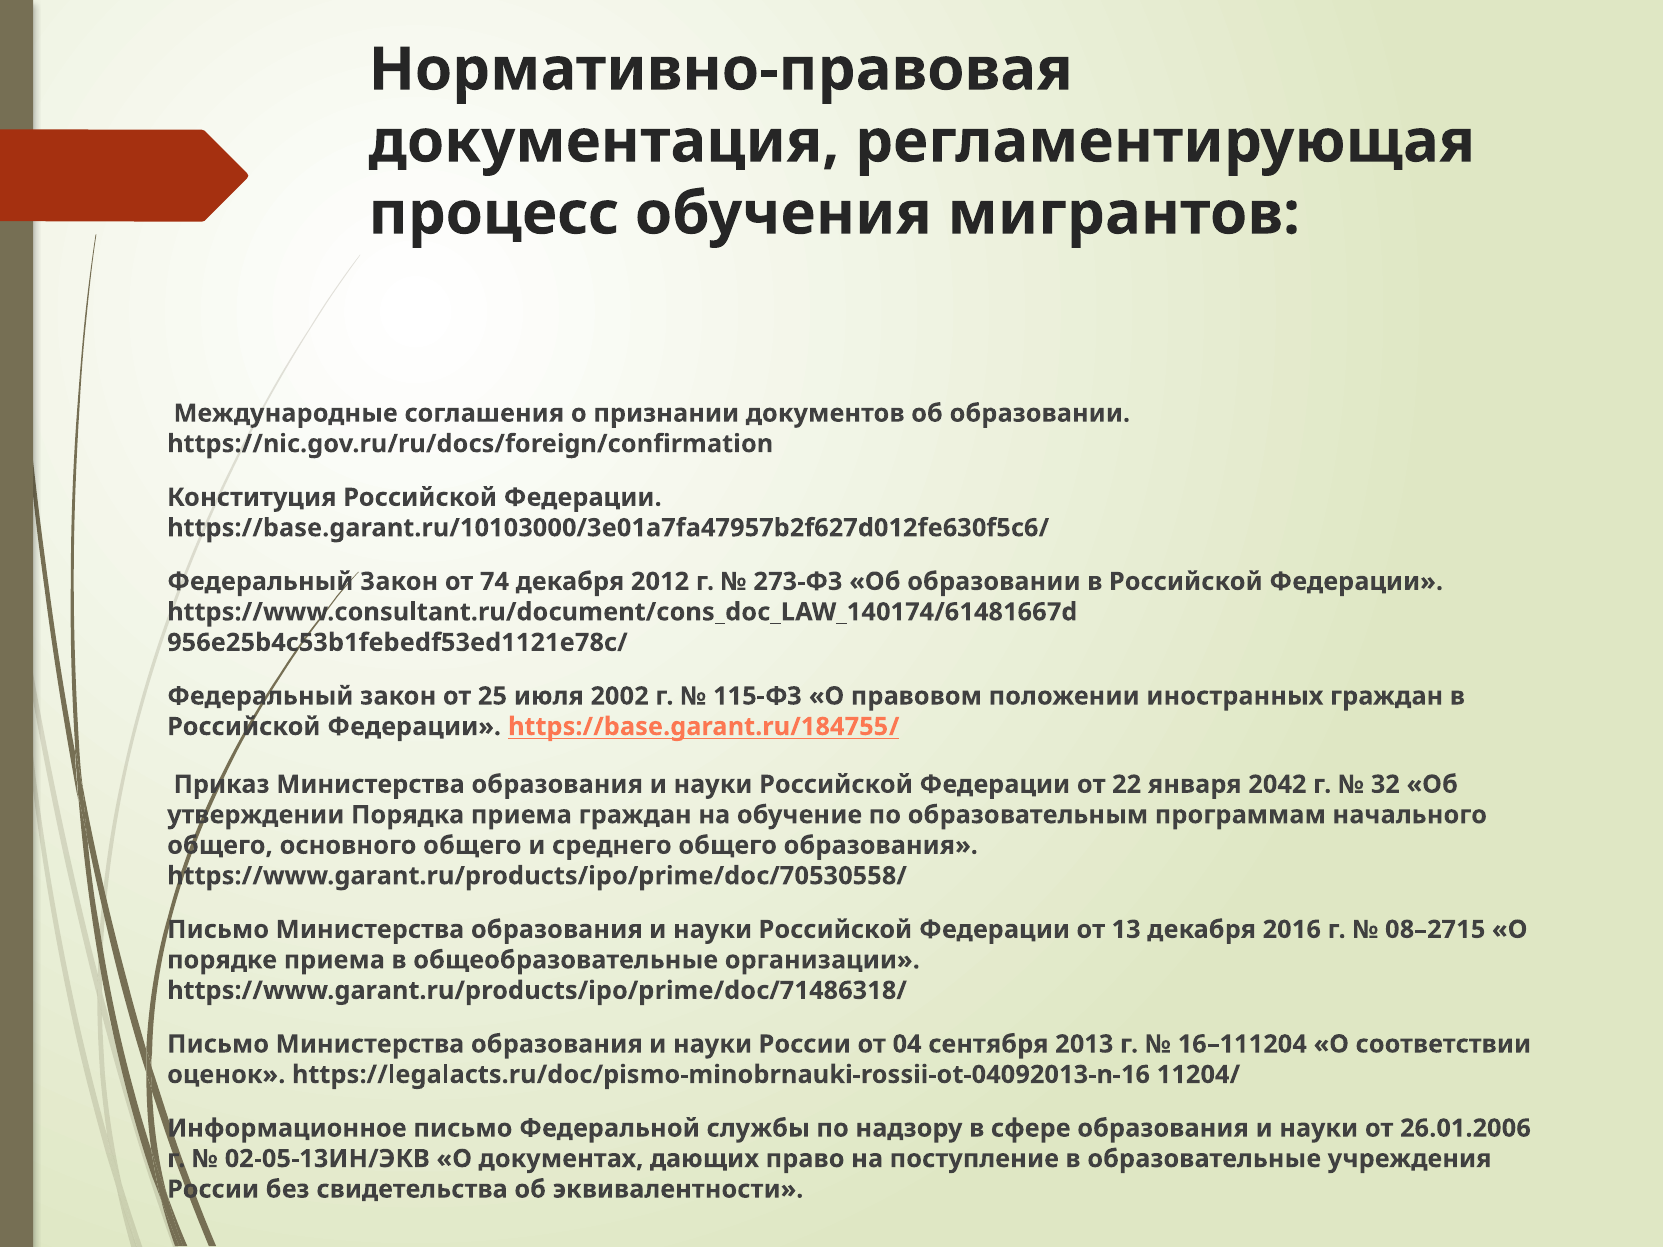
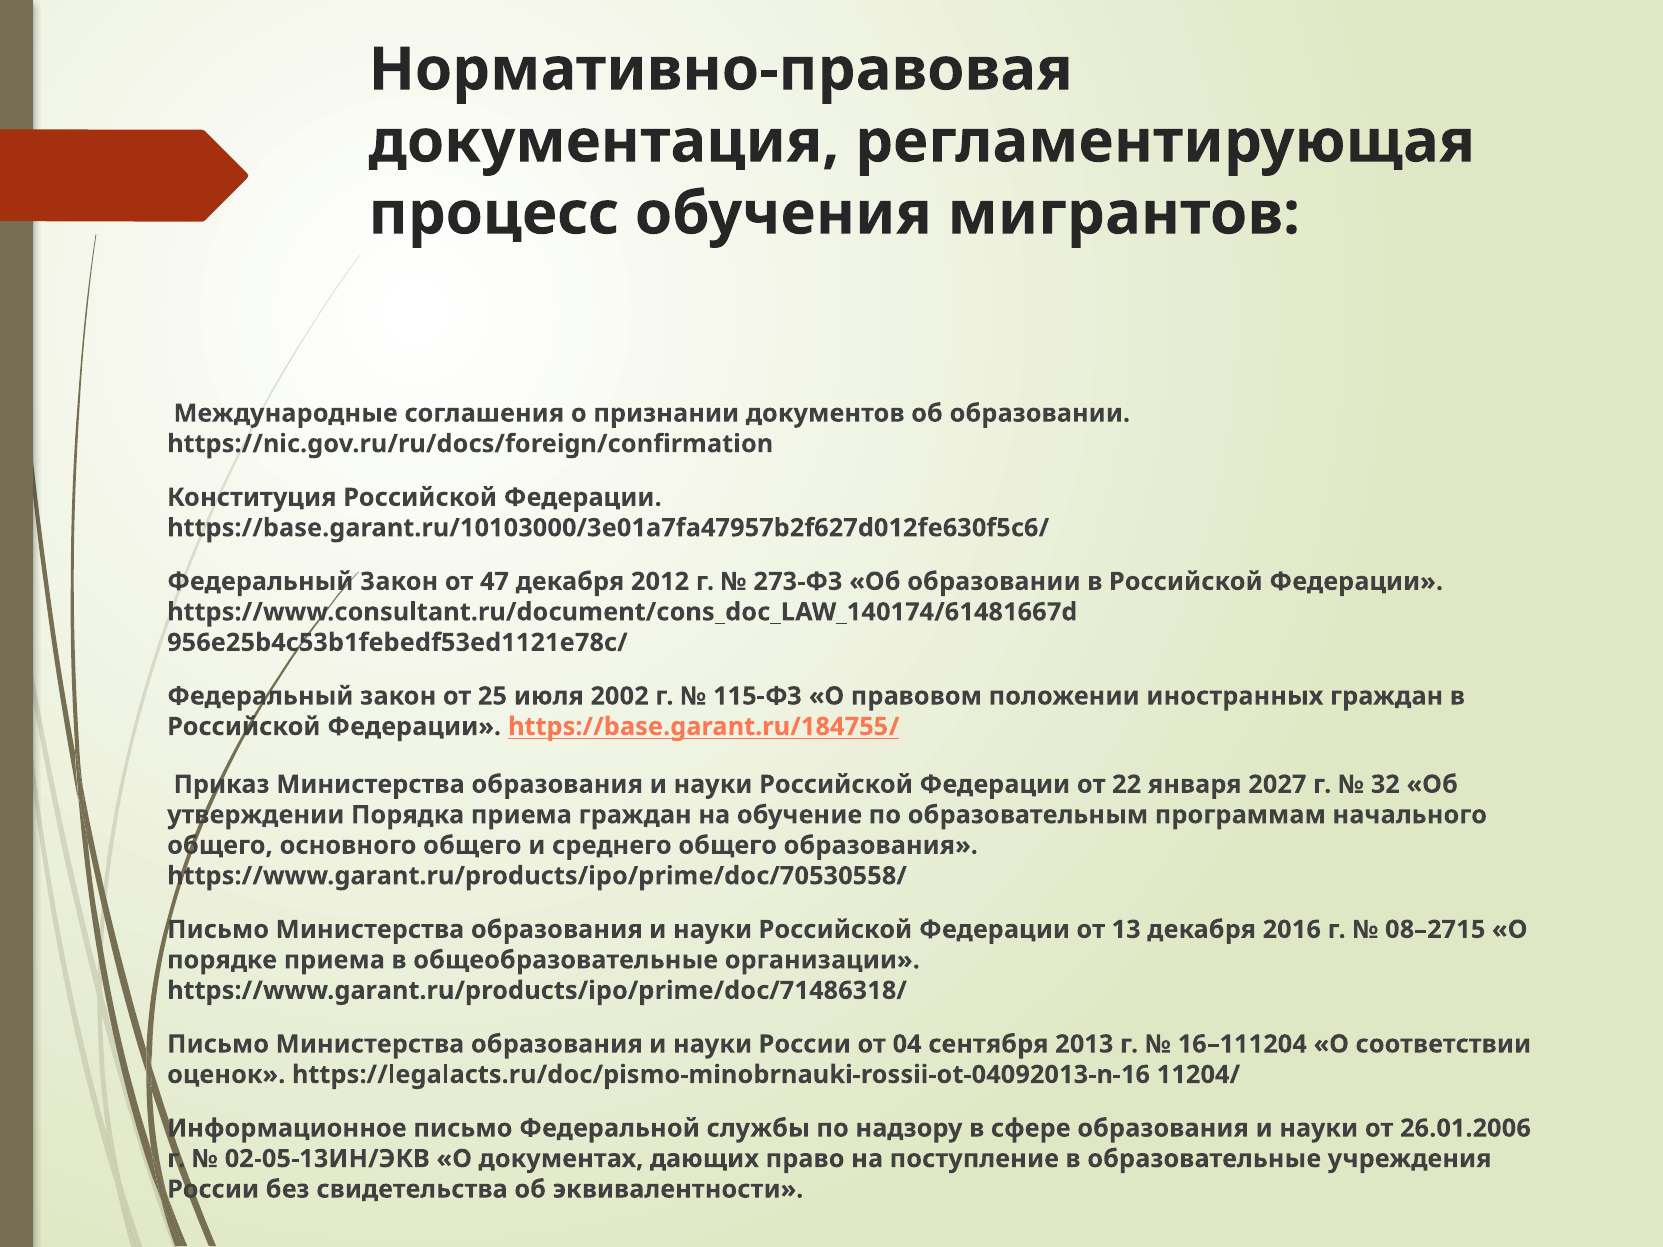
74: 74 -> 47
2042: 2042 -> 2027
